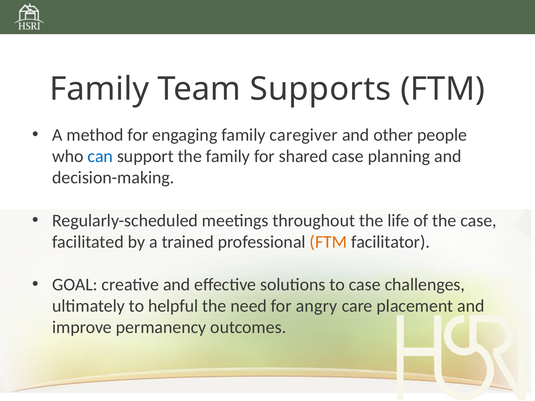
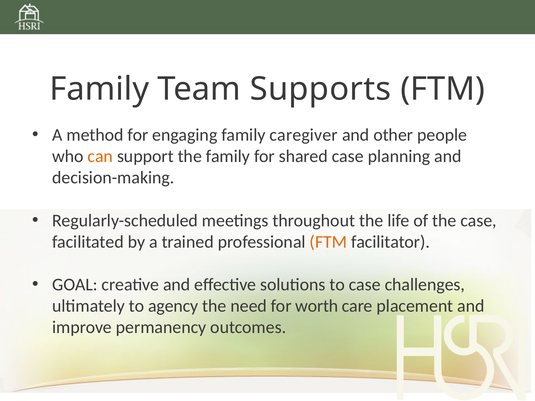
can colour: blue -> orange
helpful: helpful -> agency
angry: angry -> worth
